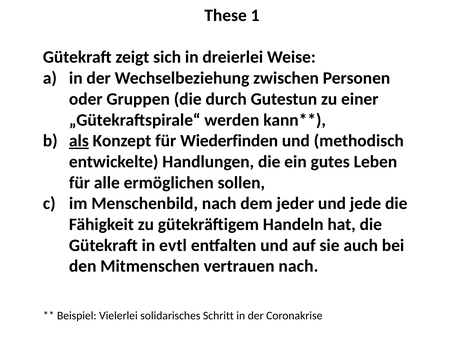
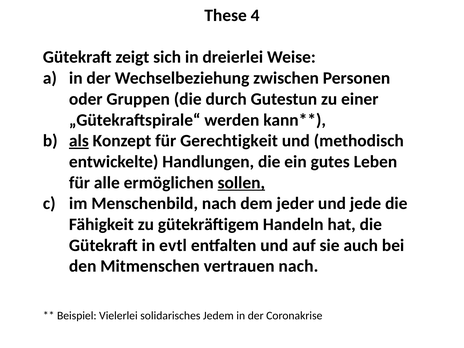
1: 1 -> 4
Wiederfinden: Wiederfinden -> Gerechtigkeit
sollen underline: none -> present
Schritt: Schritt -> Jedem
